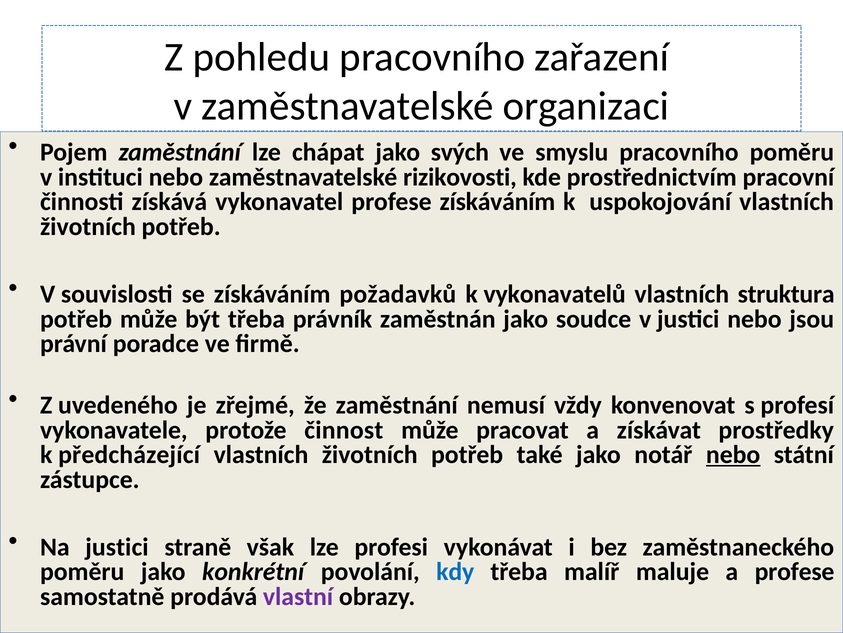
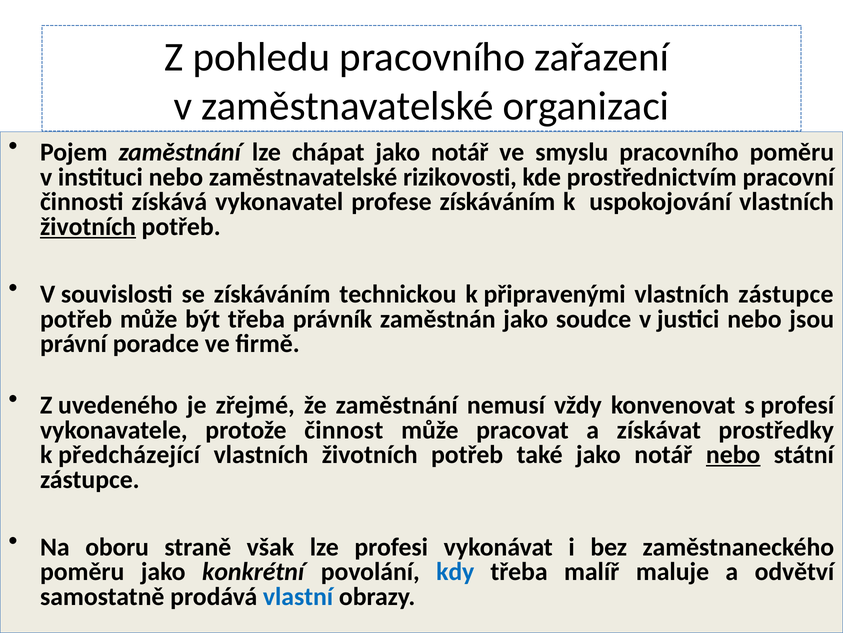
chápat jako svých: svých -> notář
životních at (88, 226) underline: none -> present
požadavků: požadavků -> technickou
vykonavatelů: vykonavatelů -> připravenými
vlastních struktura: struktura -> zástupce
Na justici: justici -> oboru
a profese: profese -> odvětví
vlastní colour: purple -> blue
